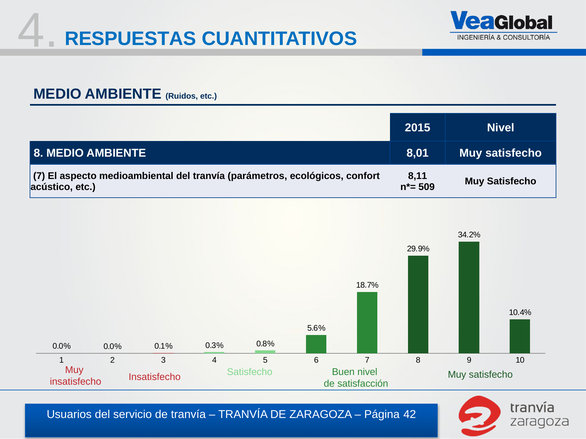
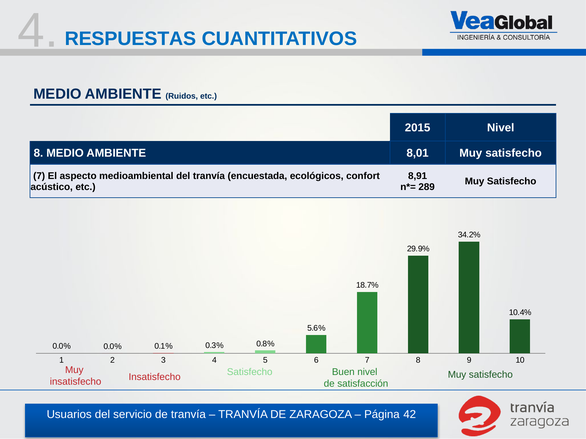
parámetros: parámetros -> encuestada
8,11: 8,11 -> 8,91
509: 509 -> 289
